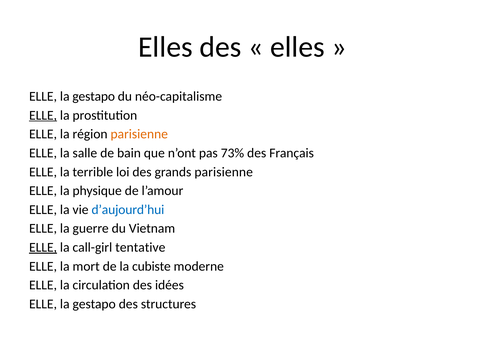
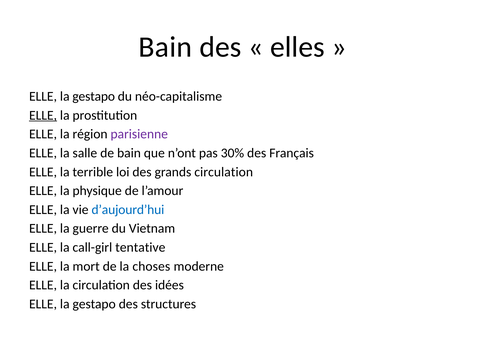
Elles at (165, 47): Elles -> Bain
parisienne at (139, 134) colour: orange -> purple
73%: 73% -> 30%
grands parisienne: parisienne -> circulation
ELLE at (43, 247) underline: present -> none
cubiste: cubiste -> choses
